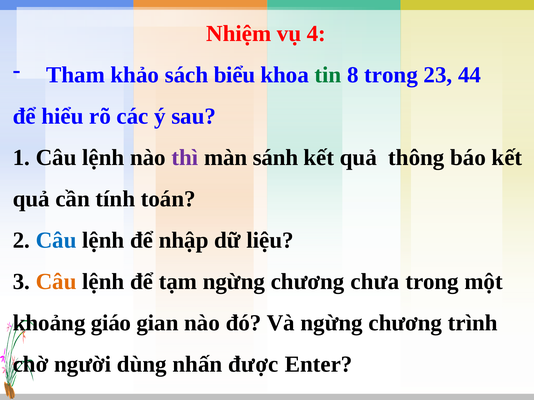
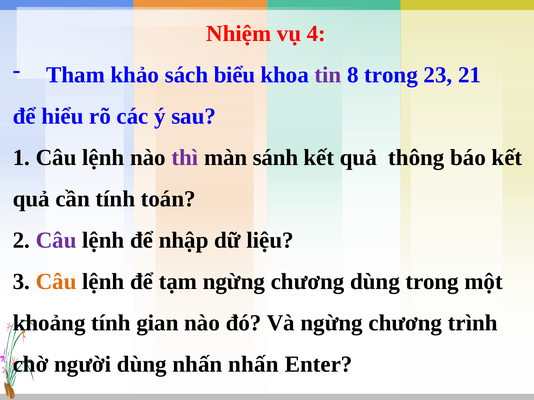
tin colour: green -> purple
44: 44 -> 21
Câu at (56, 241) colour: blue -> purple
chương chưa: chưa -> dùng
khoảng giáo: giáo -> tính
nhấn được: được -> nhấn
